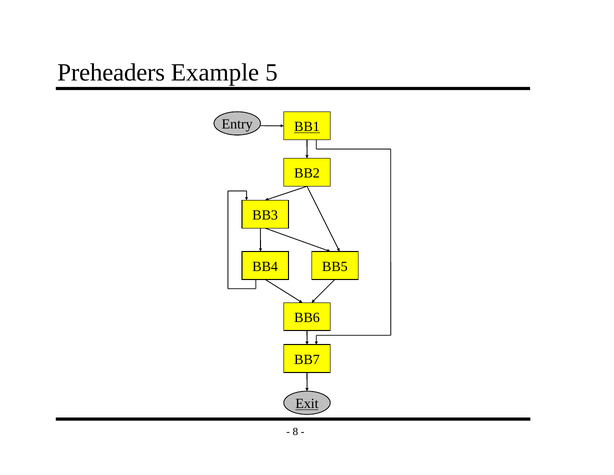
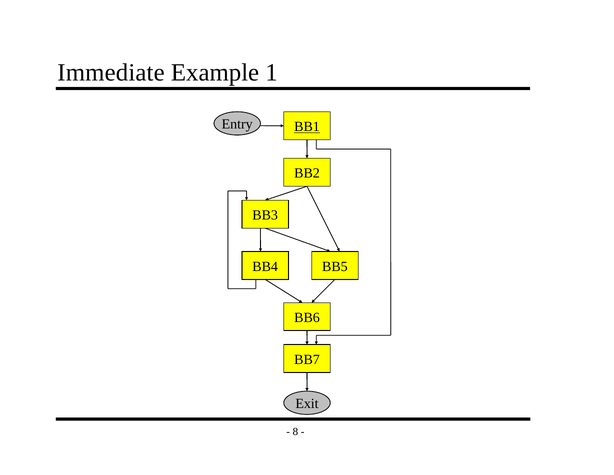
Preheaders: Preheaders -> Immediate
5: 5 -> 1
Exit underline: present -> none
